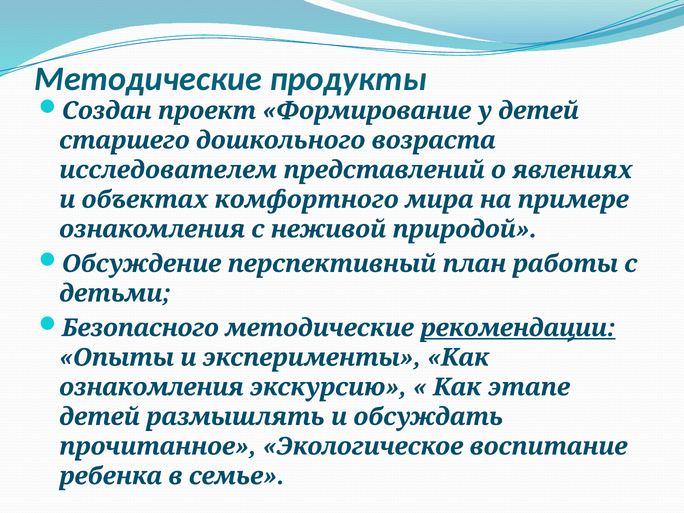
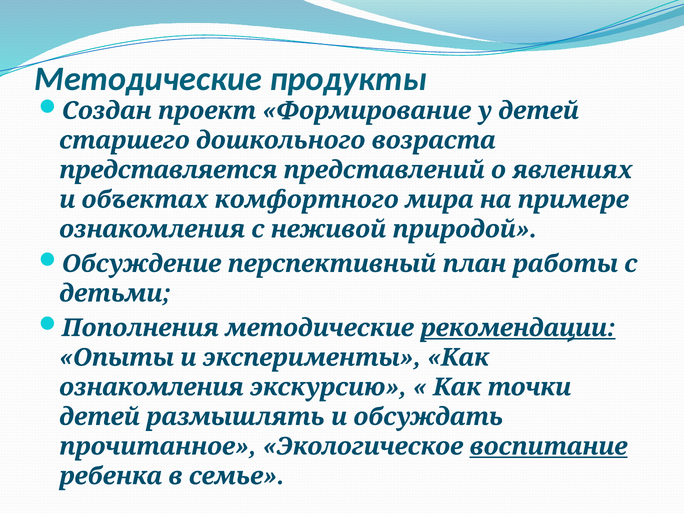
исследователем: исследователем -> представляется
Безопасного: Безопасного -> Пополнения
этапе: этапе -> точки
воспитание underline: none -> present
